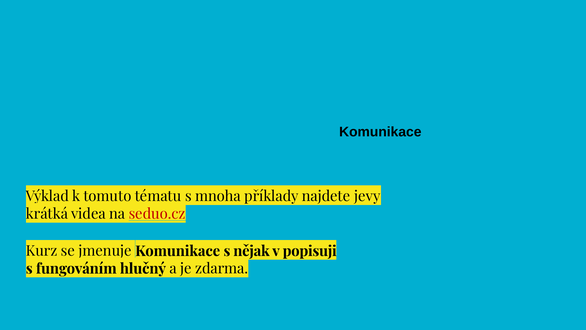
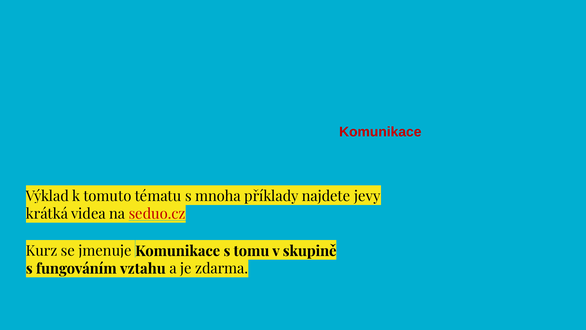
Komunikace at (380, 132) colour: black -> red
nějak: nějak -> tomu
popisuji: popisuji -> skupině
hlučný: hlučný -> vztahu
